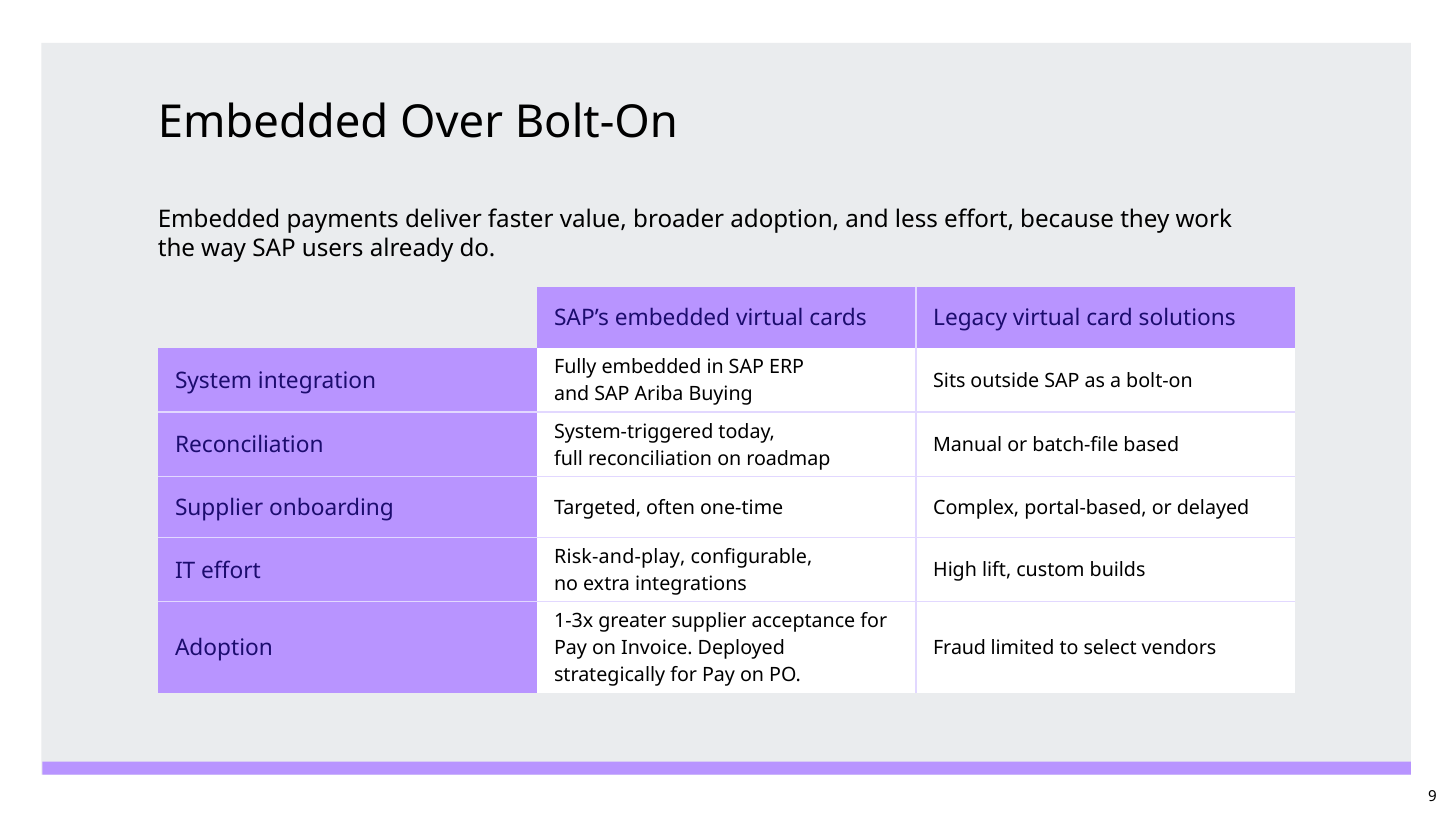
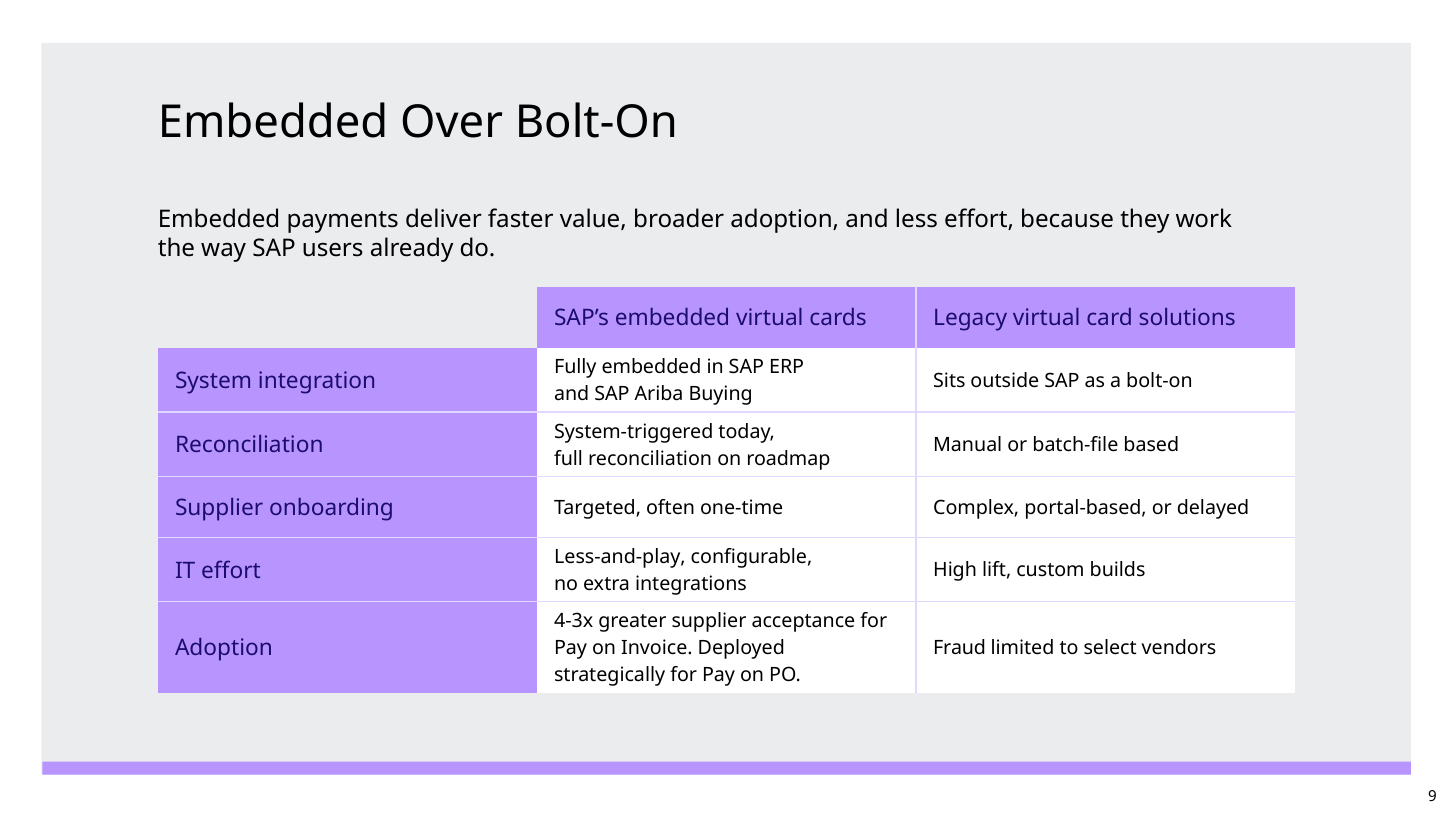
Risk-and-play: Risk-and-play -> Less-and-play
1-3x: 1-3x -> 4-3x
